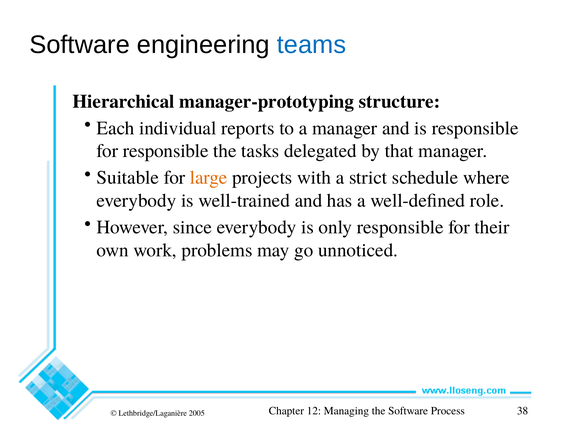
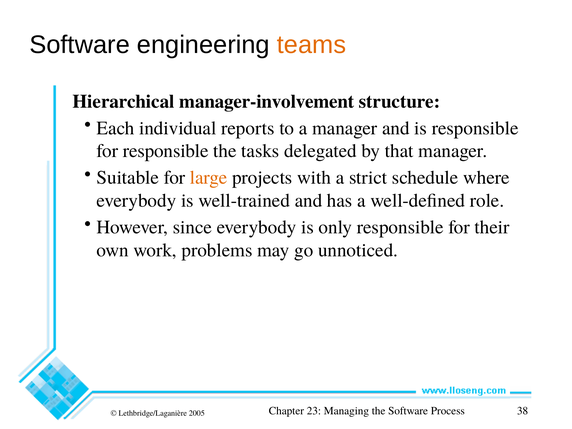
teams colour: blue -> orange
manager-prototyping: manager-prototyping -> manager-involvement
12: 12 -> 23
